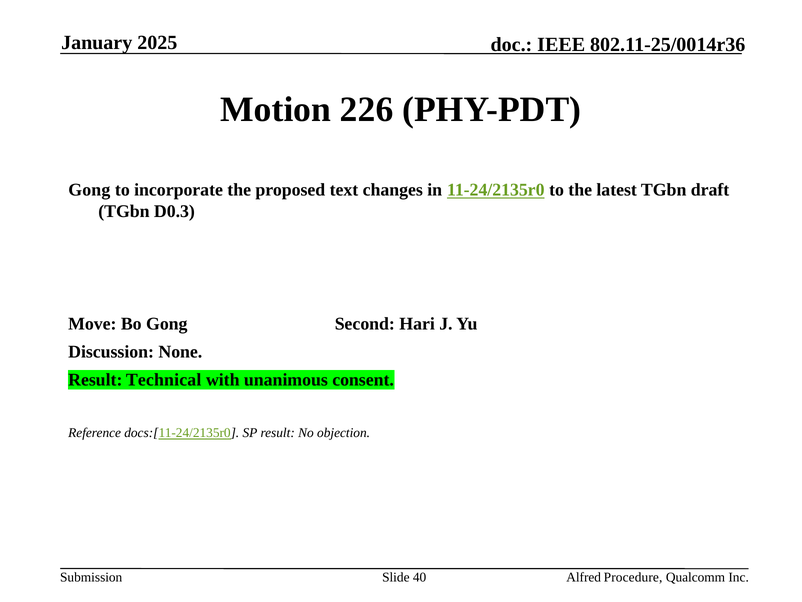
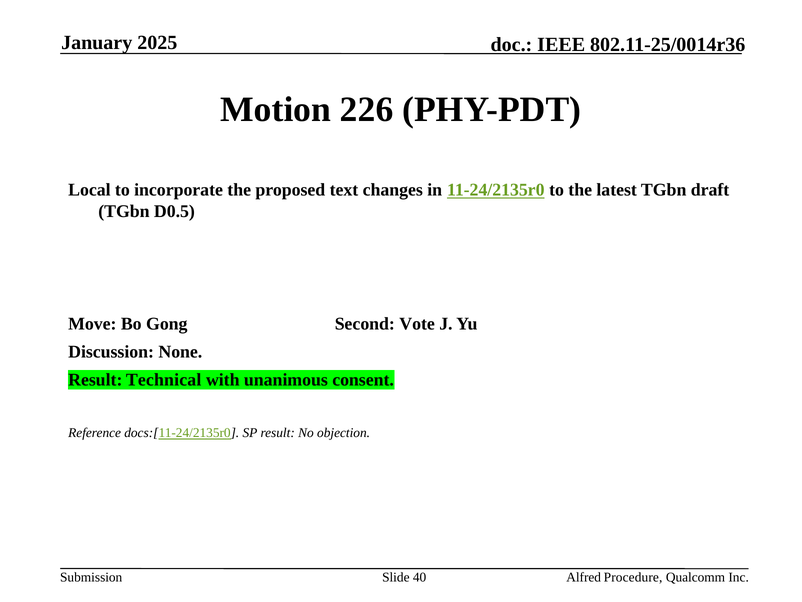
Gong at (89, 190): Gong -> Local
D0.3: D0.3 -> D0.5
Hari: Hari -> Vote
